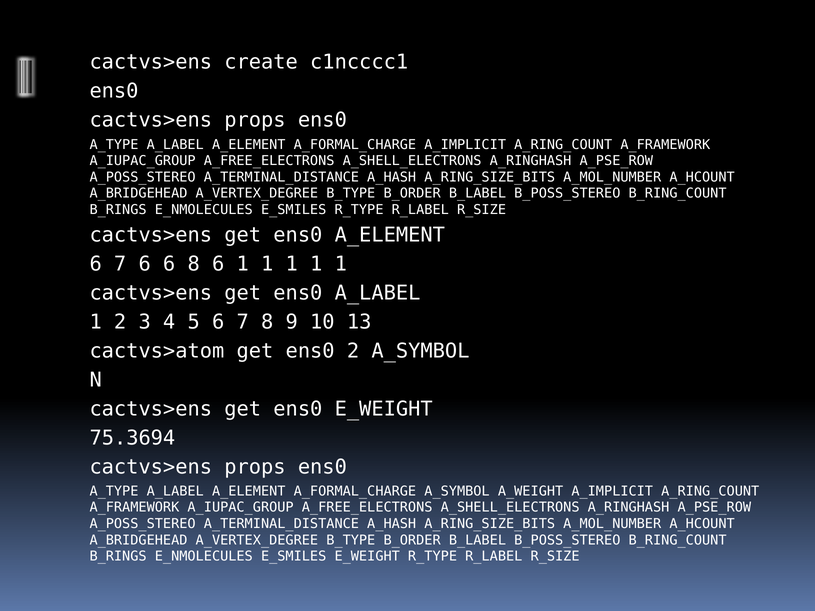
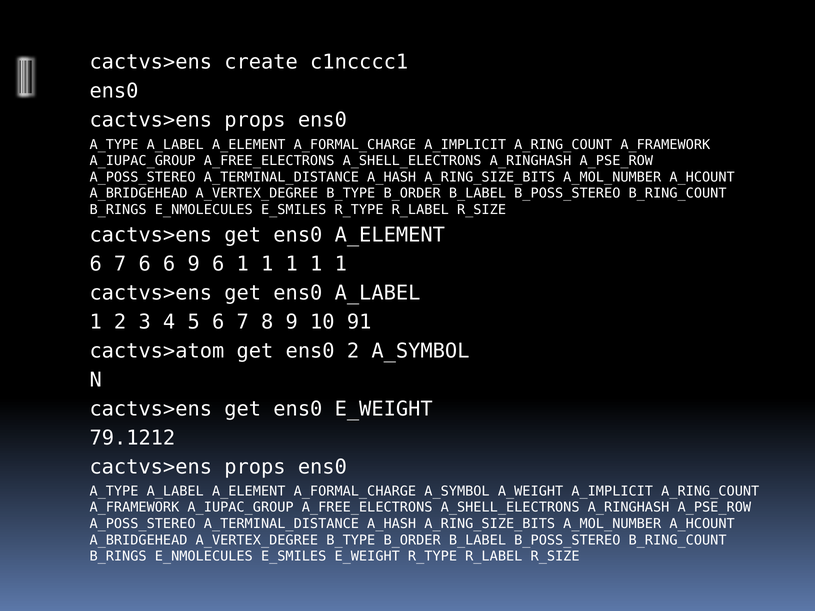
6 8: 8 -> 9
13: 13 -> 91
75.3694: 75.3694 -> 79.1212
